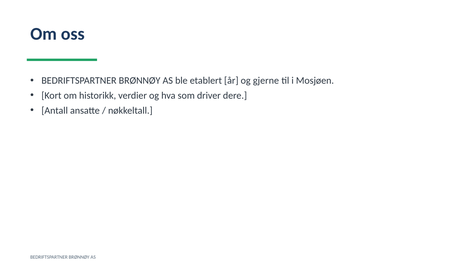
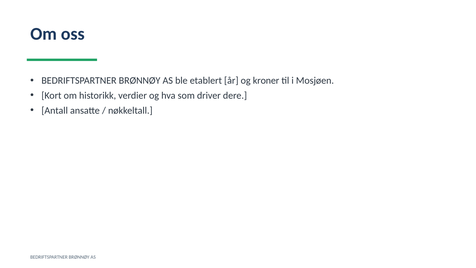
gjerne: gjerne -> kroner
